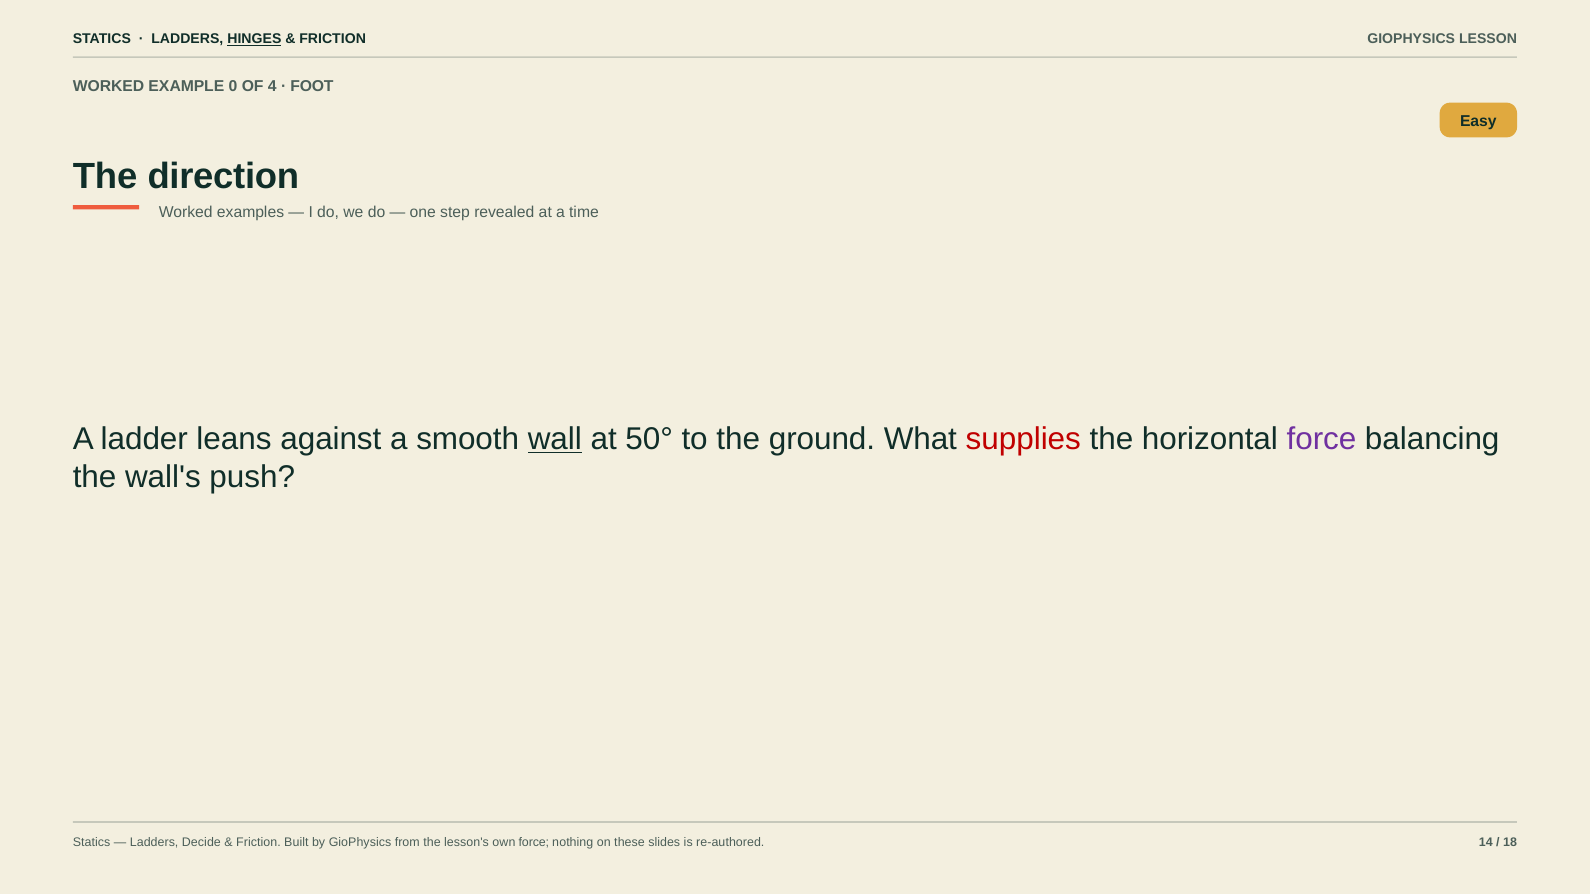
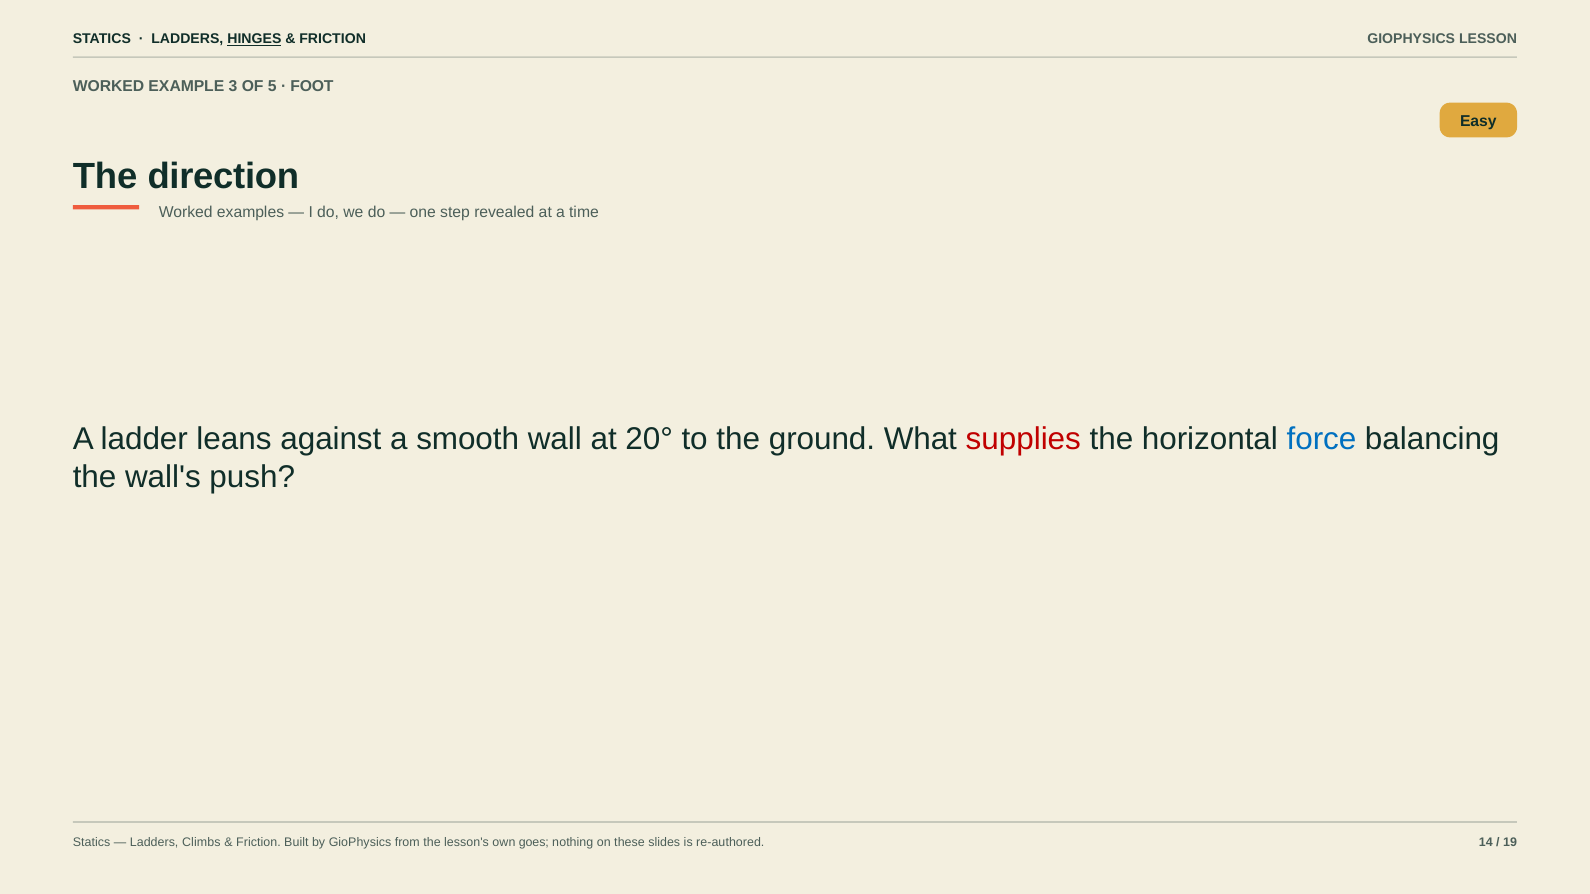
0: 0 -> 3
4: 4 -> 5
wall underline: present -> none
50°: 50° -> 20°
force at (1322, 439) colour: purple -> blue
Decide: Decide -> Climbs
own force: force -> goes
18: 18 -> 19
